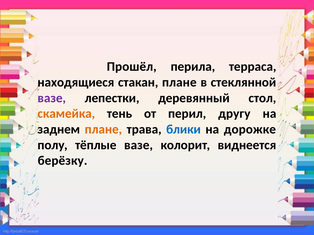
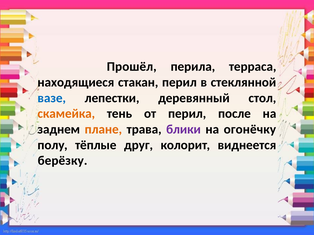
стакан плане: плане -> перил
вазе at (52, 98) colour: purple -> blue
другу: другу -> после
блики colour: blue -> purple
дорожке: дорожке -> огонёчку
тёплые вазе: вазе -> друг
